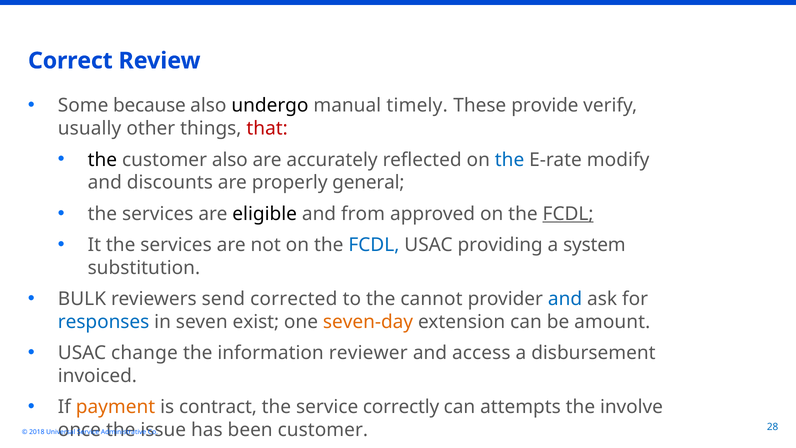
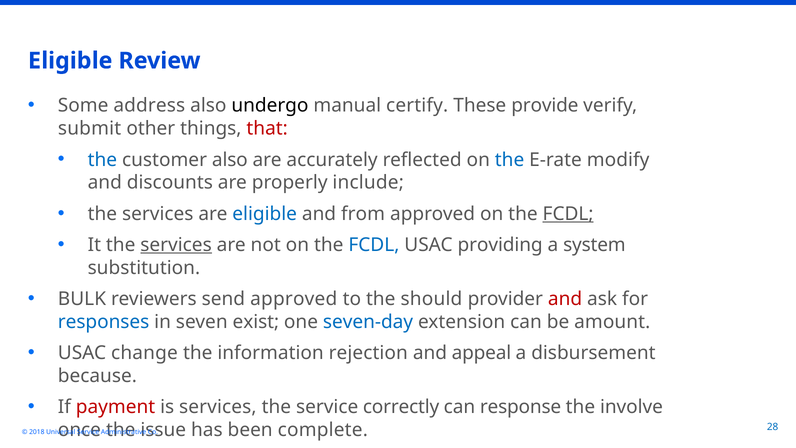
Correct at (70, 61): Correct -> Eligible
because: because -> address
timely: timely -> certify
usually: usually -> submit
the at (102, 160) colour: black -> blue
general: general -> include
eligible at (265, 214) colour: black -> blue
services at (176, 245) underline: none -> present
send corrected: corrected -> approved
cannot: cannot -> should
and at (565, 299) colour: blue -> red
seven-day colour: orange -> blue
reviewer: reviewer -> rejection
access: access -> appeal
invoiced: invoiced -> because
payment colour: orange -> red
is contract: contract -> services
attempts: attempts -> response
been customer: customer -> complete
